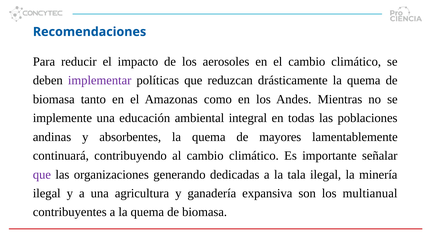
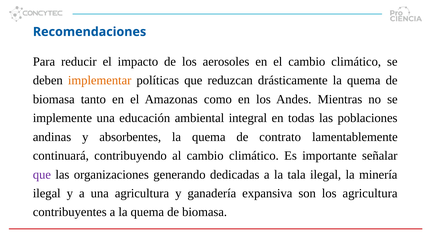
implementar colour: purple -> orange
mayores: mayores -> contrato
los multianual: multianual -> agricultura
